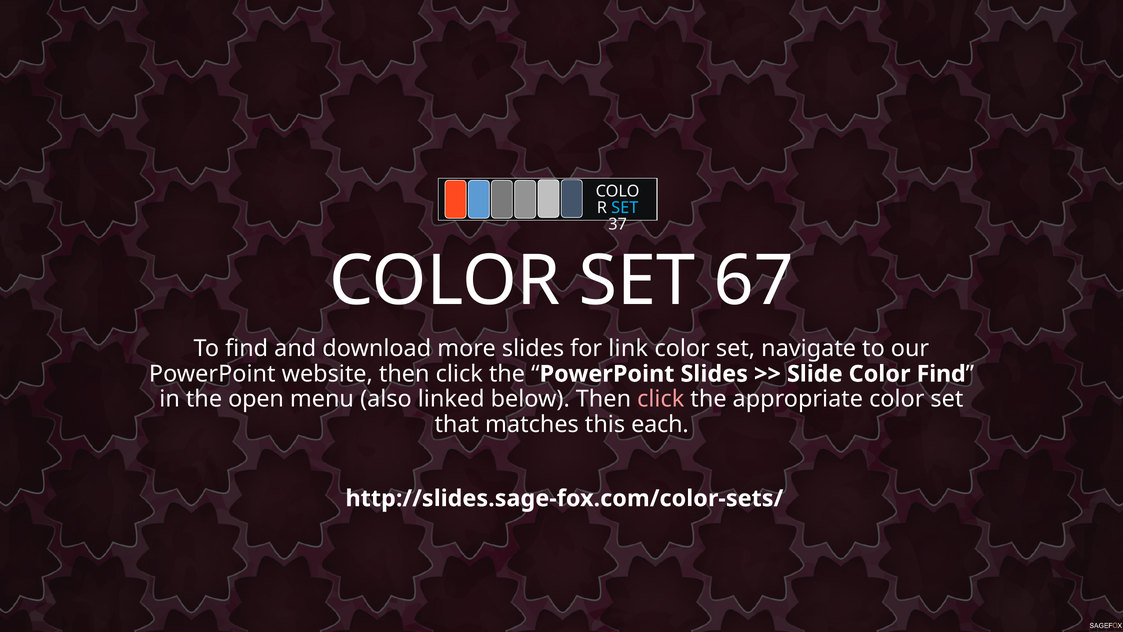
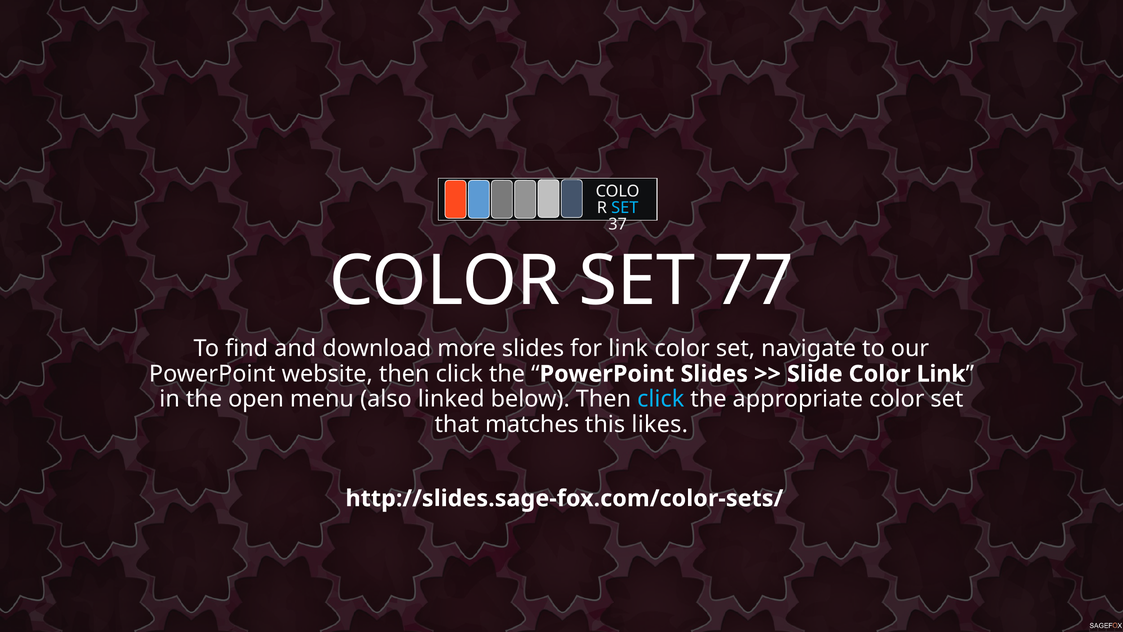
67: 67 -> 77
Color Find: Find -> Link
click at (661, 399) colour: pink -> light blue
each: each -> likes
